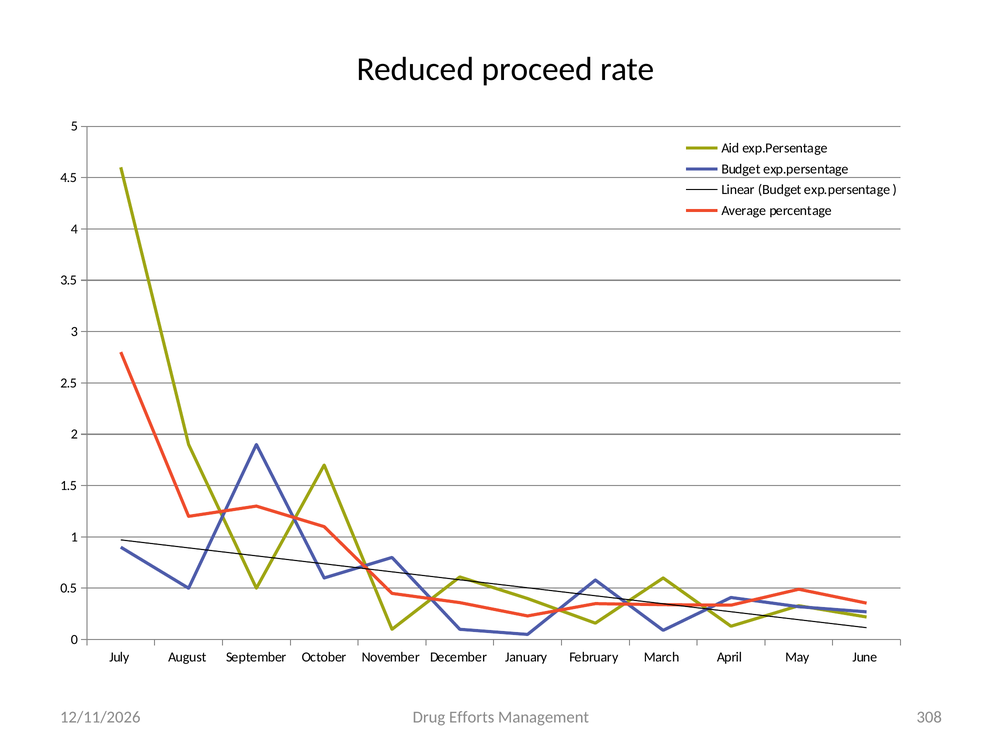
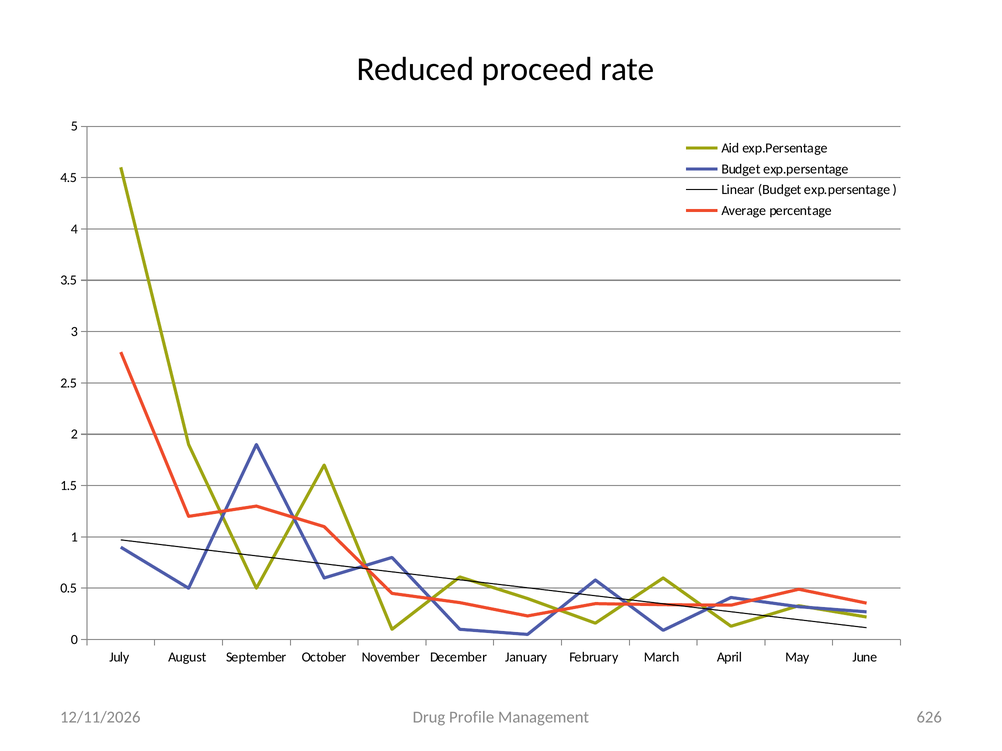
Efforts: Efforts -> Profile
308: 308 -> 626
